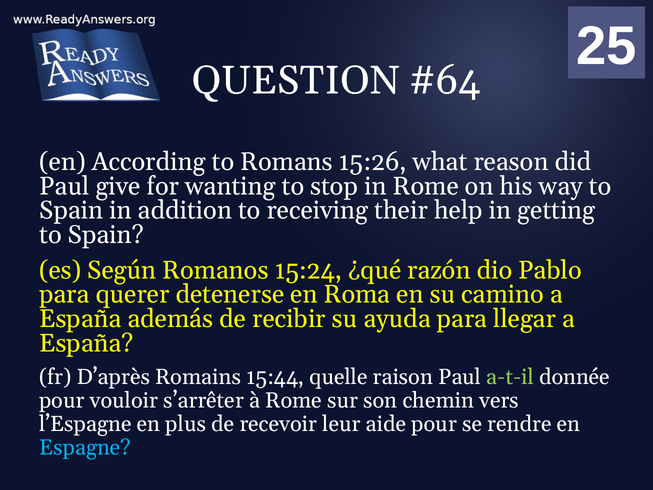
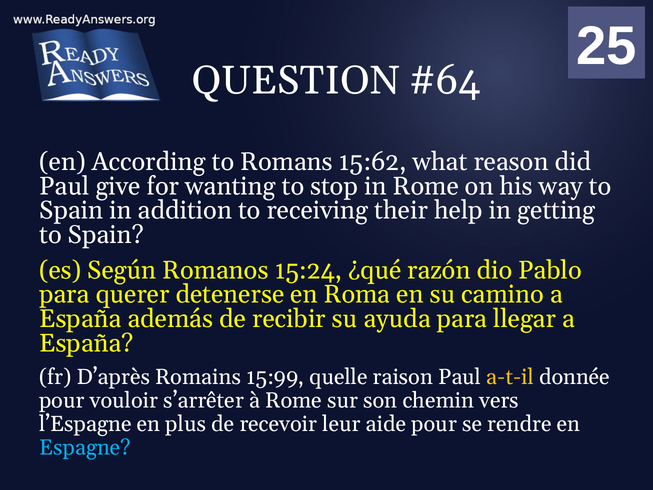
15:26: 15:26 -> 15:62
15:44: 15:44 -> 15:99
a-t-il colour: light green -> yellow
